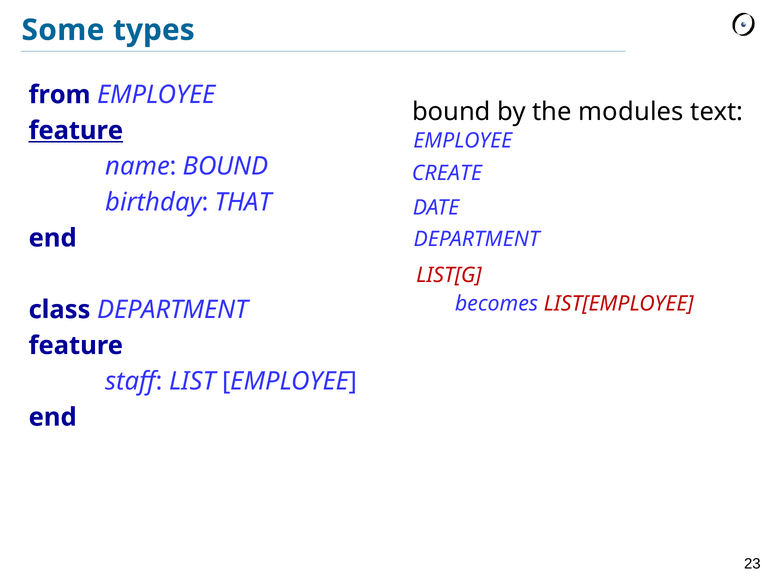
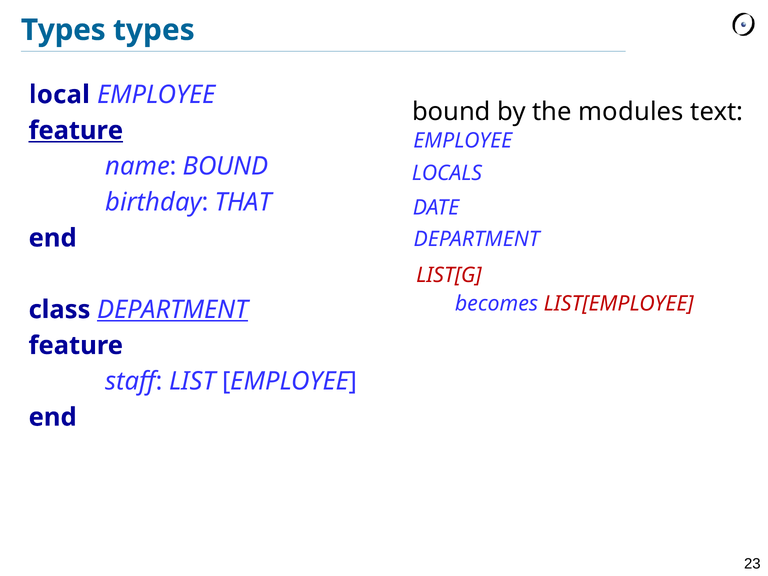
Some at (63, 30): Some -> Types
from: from -> local
CREATE: CREATE -> LOCALS
DEPARTMENT at (173, 310) underline: none -> present
